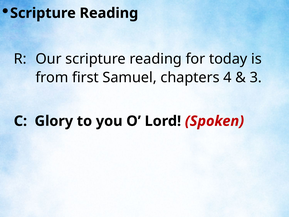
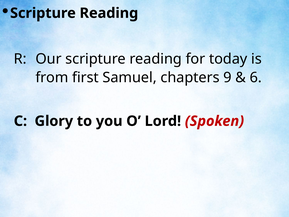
4: 4 -> 9
3: 3 -> 6
